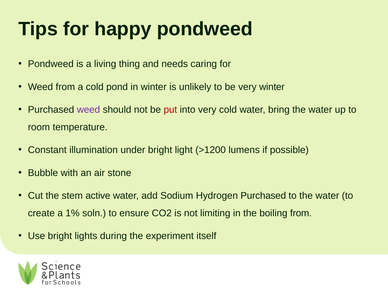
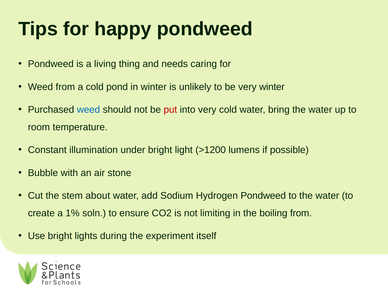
weed at (88, 110) colour: purple -> blue
active: active -> about
Hydrogen Purchased: Purchased -> Pondweed
